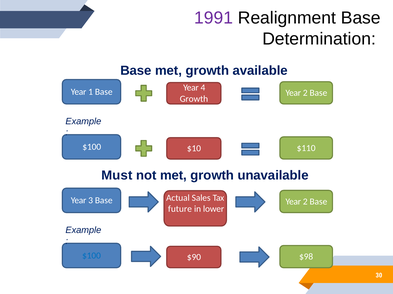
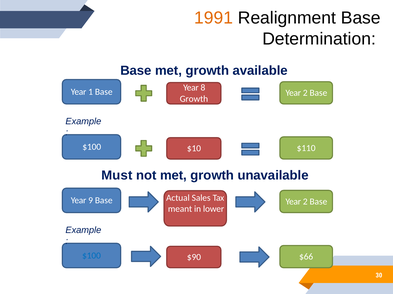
1991 colour: purple -> orange
4: 4 -> 8
3: 3 -> 9
future: future -> meant
$98: $98 -> $66
